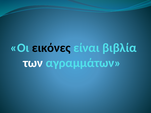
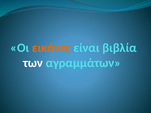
εικόνες colour: black -> orange
